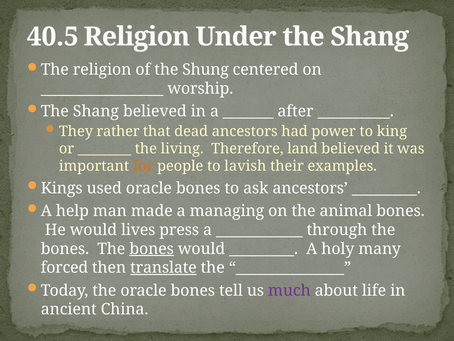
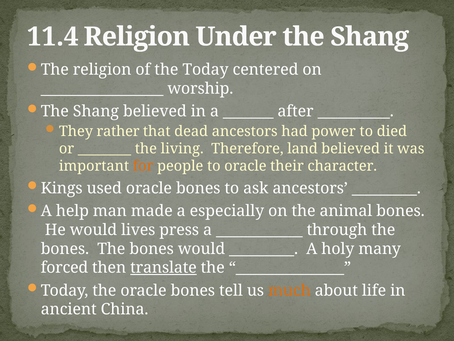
40.5: 40.5 -> 11.4
the Shung: Shung -> Today
king: king -> died
to lavish: lavish -> oracle
examples: examples -> character
managing: managing -> especially
bones at (152, 248) underline: present -> none
much colour: purple -> orange
